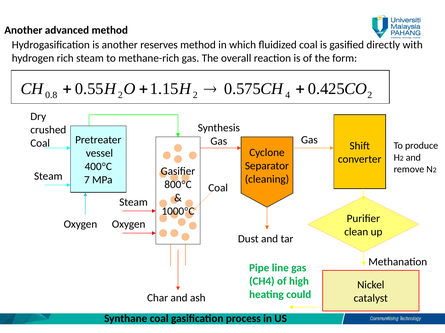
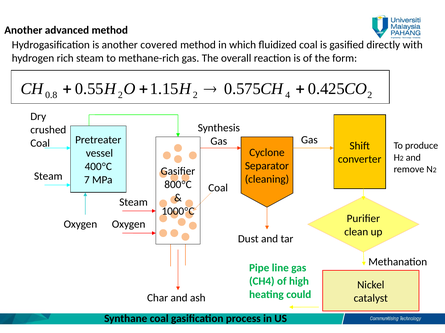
reserves: reserves -> covered
